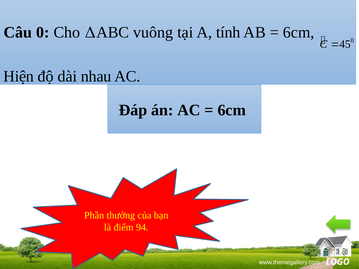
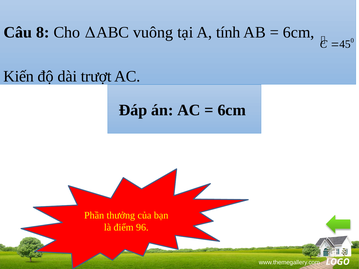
Câu 0: 0 -> 8
Hiện: Hiện -> Kiến
nhau: nhau -> trượt
94: 94 -> 96
